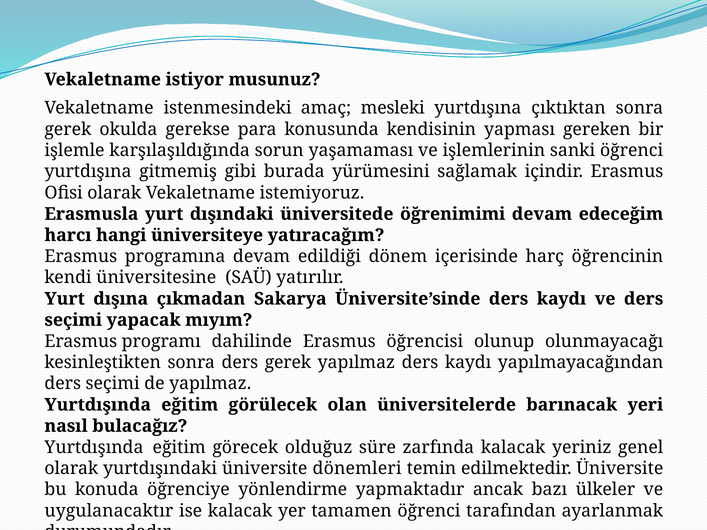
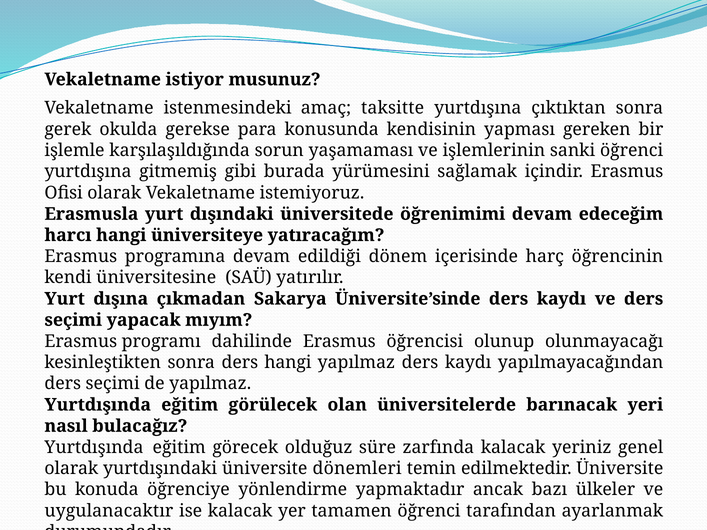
mesleki: mesleki -> taksitte
ders gerek: gerek -> hangi
